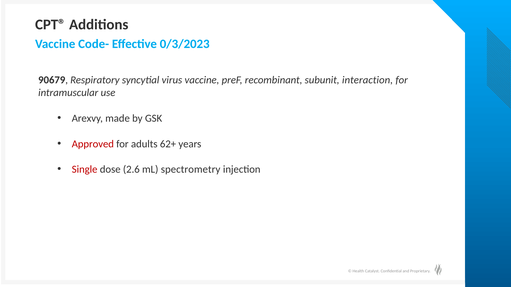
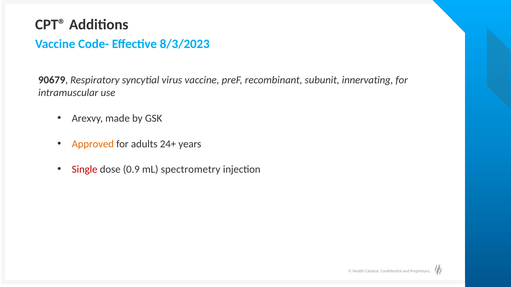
0/3/2023: 0/3/2023 -> 8/3/2023
interaction: interaction -> innervating
Approved colour: red -> orange
62+: 62+ -> 24+
2.6: 2.6 -> 0.9
